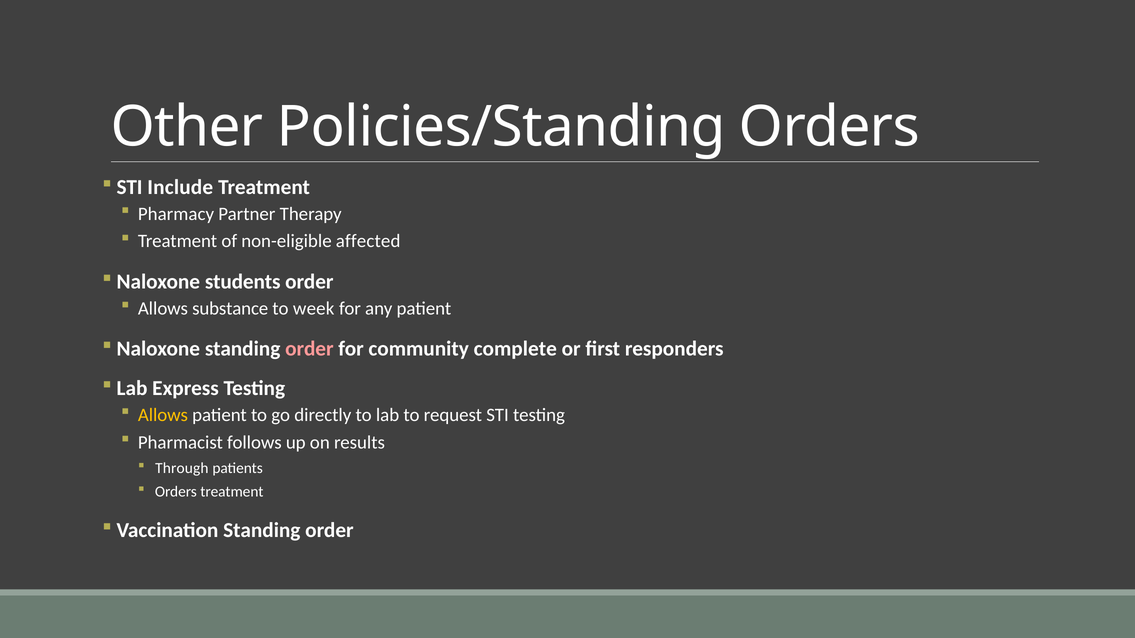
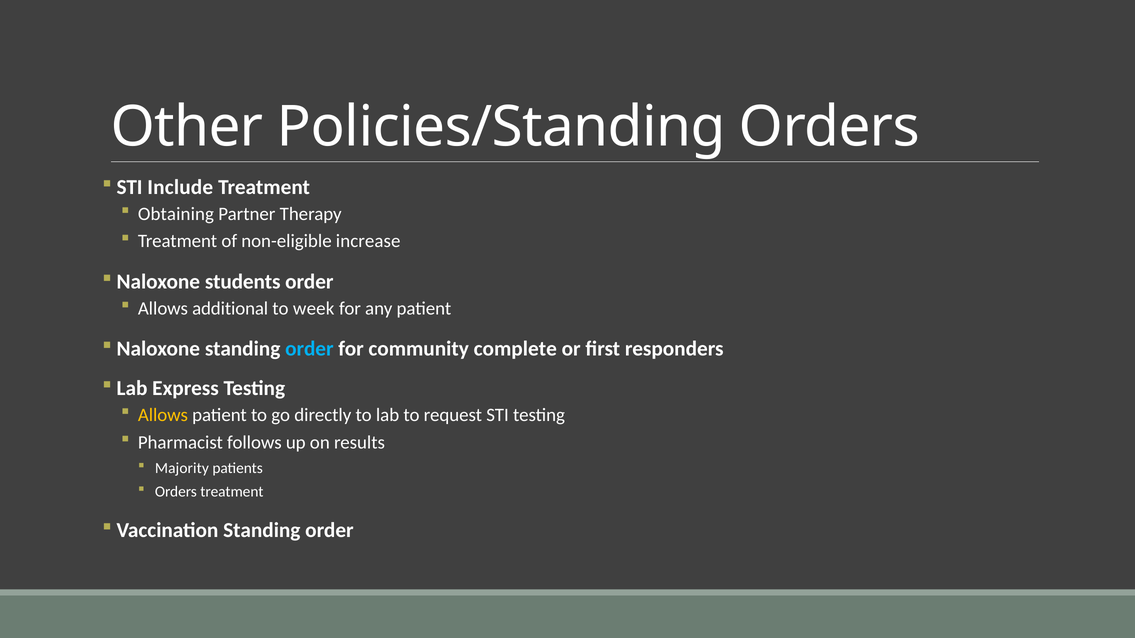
Pharmacy: Pharmacy -> Obtaining
affected: affected -> increase
substance: substance -> additional
order at (309, 349) colour: pink -> light blue
Through: Through -> Majority
